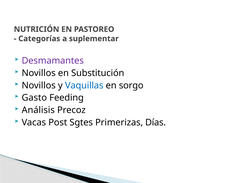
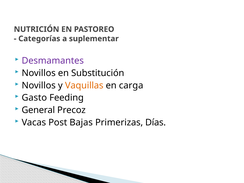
Vaquillas colour: blue -> orange
sorgo: sorgo -> carga
Análisis: Análisis -> General
Sgtes: Sgtes -> Bajas
